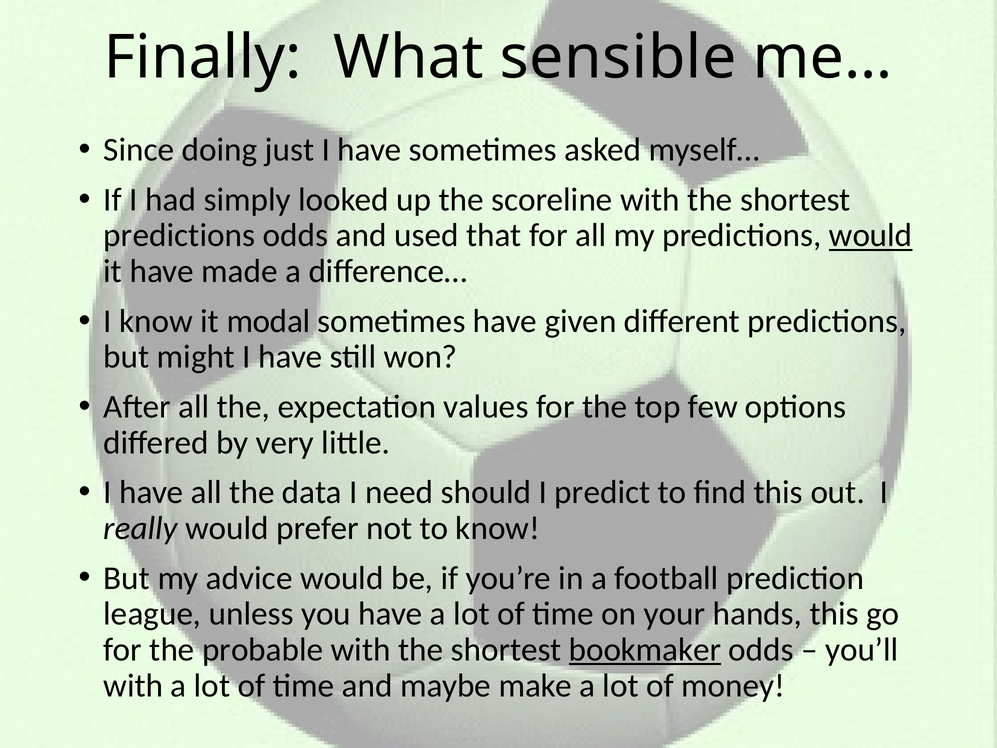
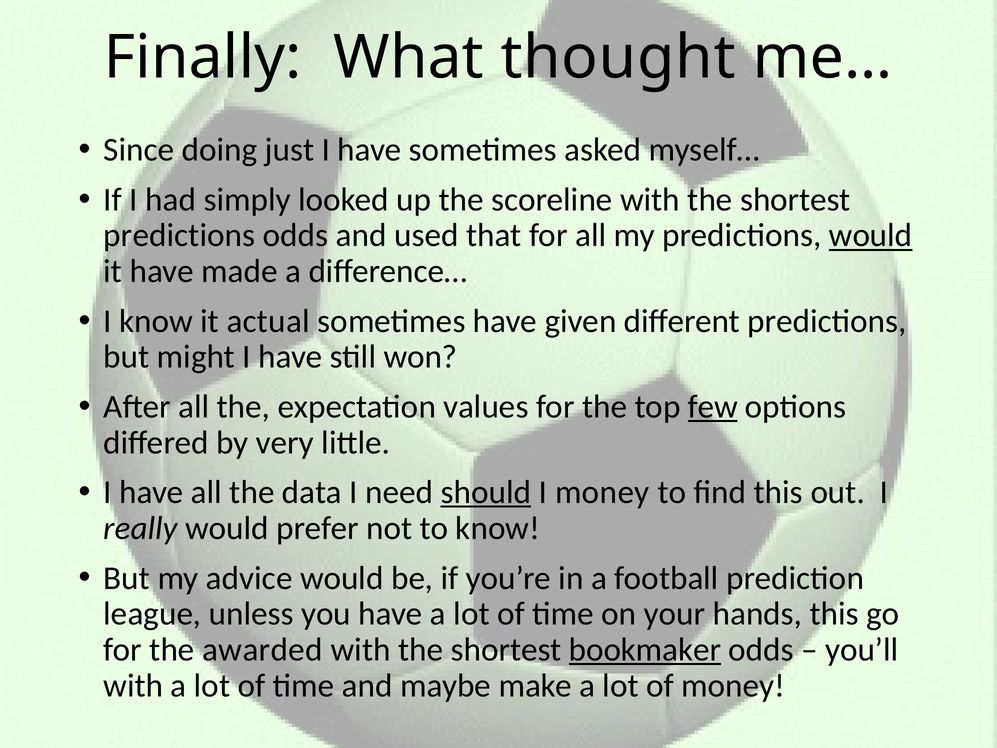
sensible: sensible -> thought
modal: modal -> actual
few underline: none -> present
should underline: none -> present
I predict: predict -> money
probable: probable -> awarded
